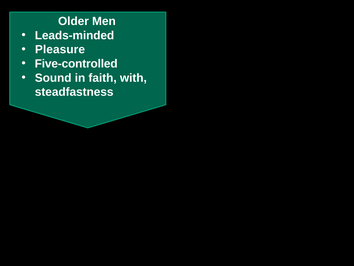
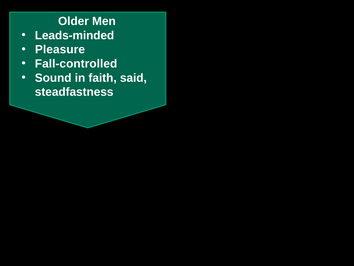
Five-controlled: Five-controlled -> Fall-controlled
with: with -> said
